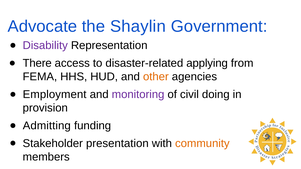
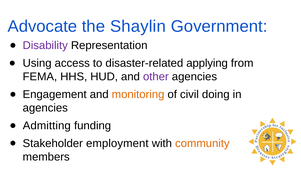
There: There -> Using
other colour: orange -> purple
Employment: Employment -> Engagement
monitoring colour: purple -> orange
provision at (45, 108): provision -> agencies
presentation: presentation -> employment
